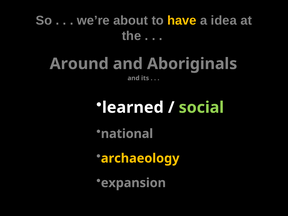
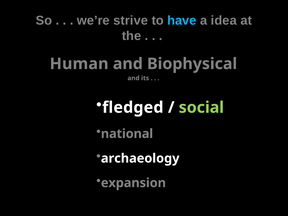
about: about -> strive
have colour: yellow -> light blue
Around: Around -> Human
Aboriginals: Aboriginals -> Biophysical
learned: learned -> fledged
archaeology colour: yellow -> white
